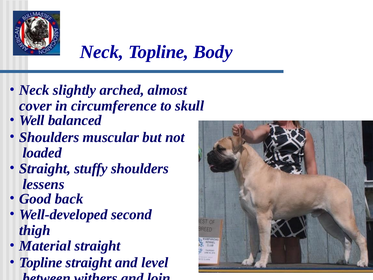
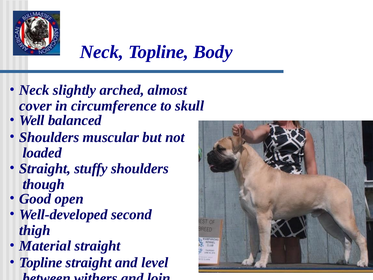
lessens: lessens -> though
back: back -> open
